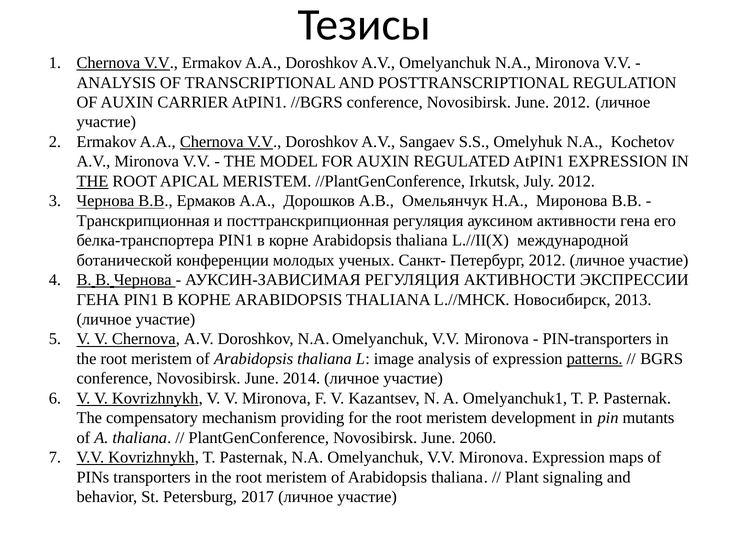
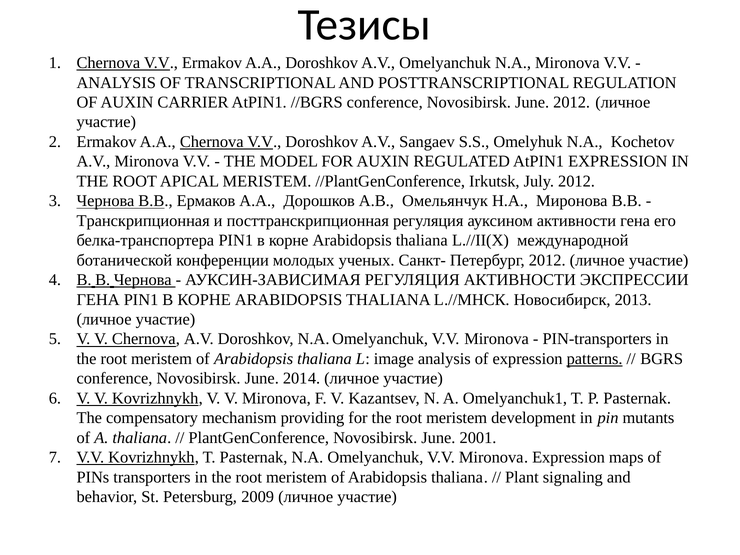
THE at (92, 181) underline: present -> none
2060: 2060 -> 2001
2017: 2017 -> 2009
